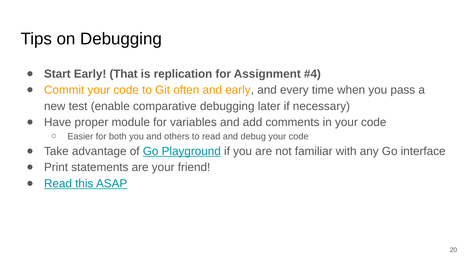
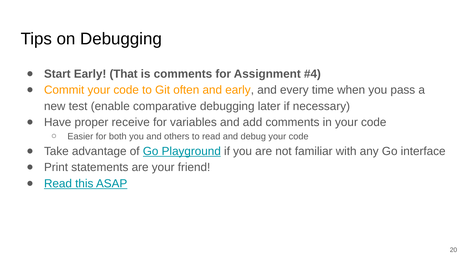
is replication: replication -> comments
module: module -> receive
